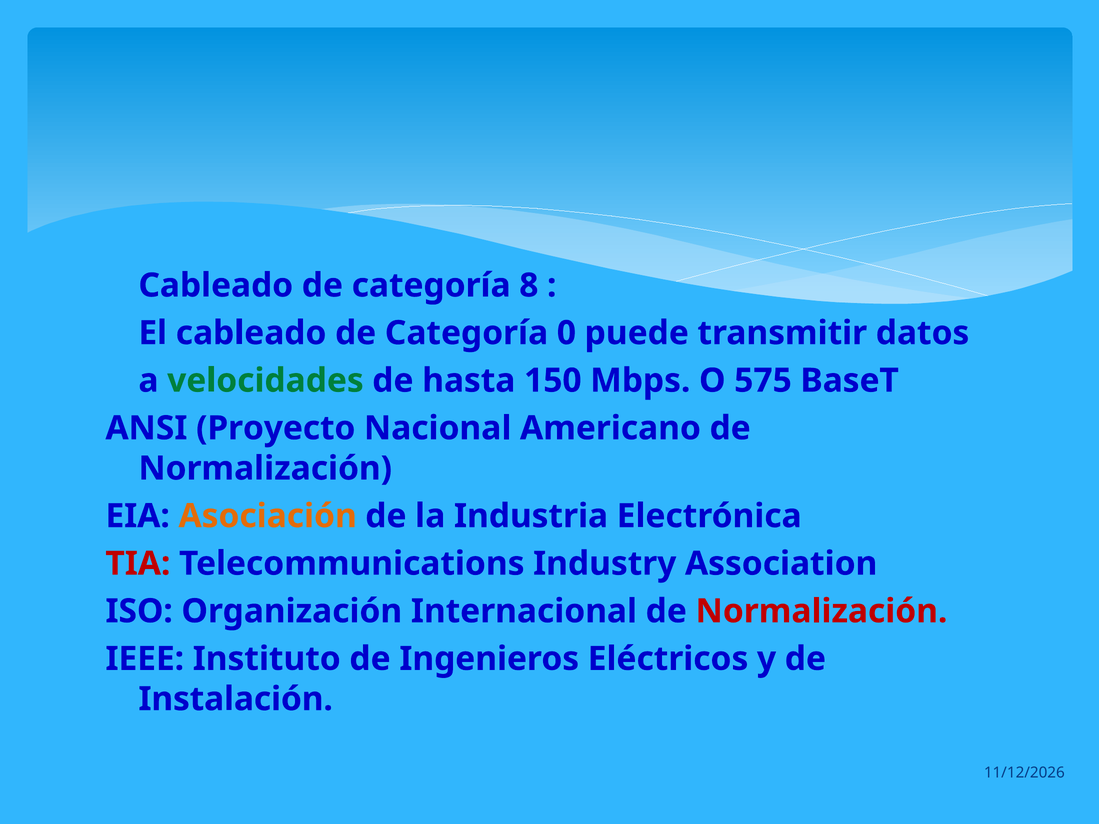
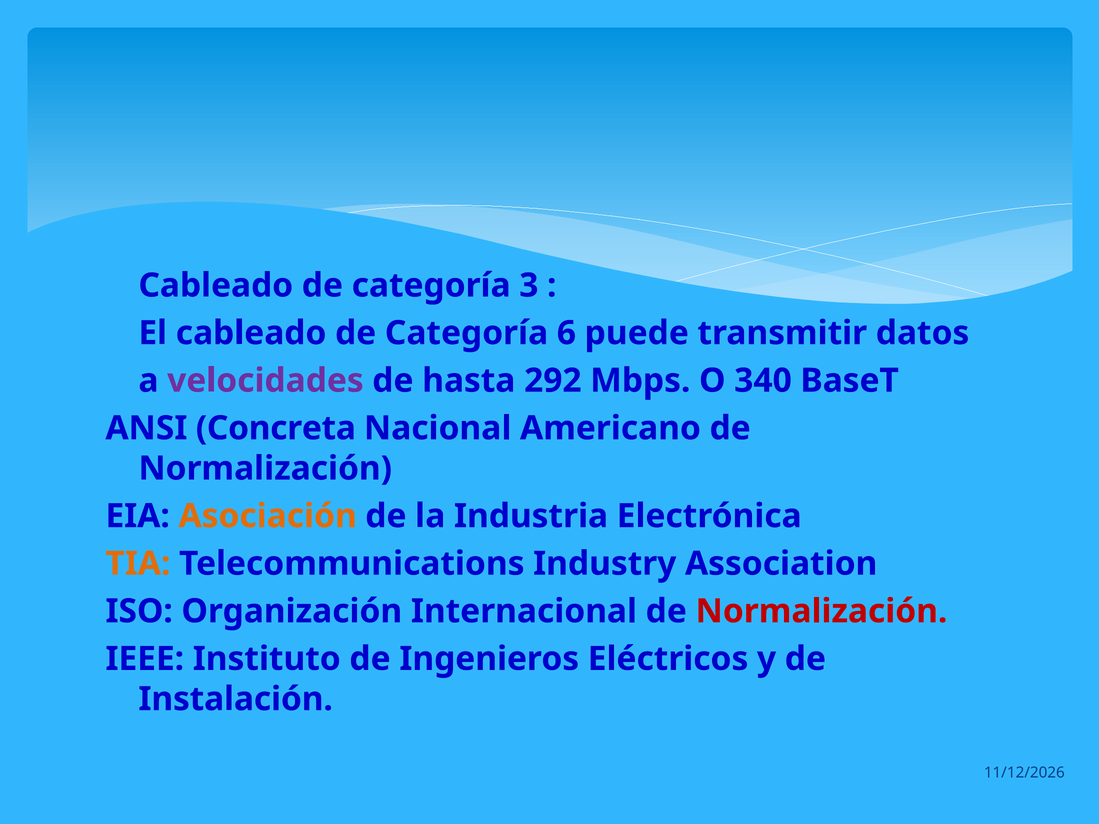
8: 8 -> 3
0: 0 -> 6
velocidades colour: green -> purple
150: 150 -> 292
575: 575 -> 340
Proyecto: Proyecto -> Concreta
TIA colour: red -> orange
